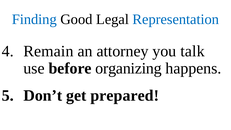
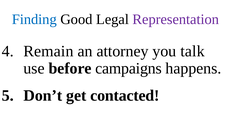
Representation colour: blue -> purple
organizing: organizing -> campaigns
prepared: prepared -> contacted
